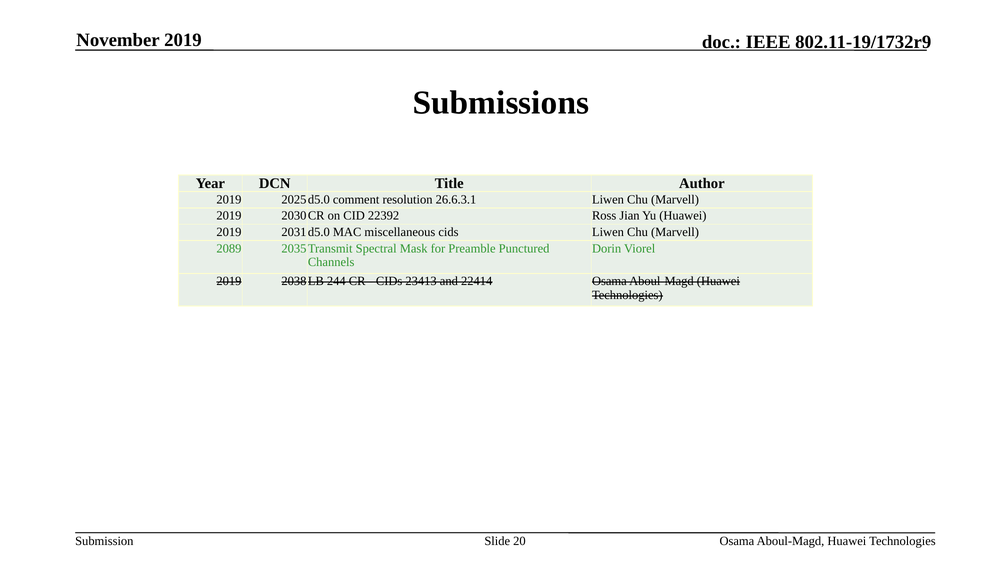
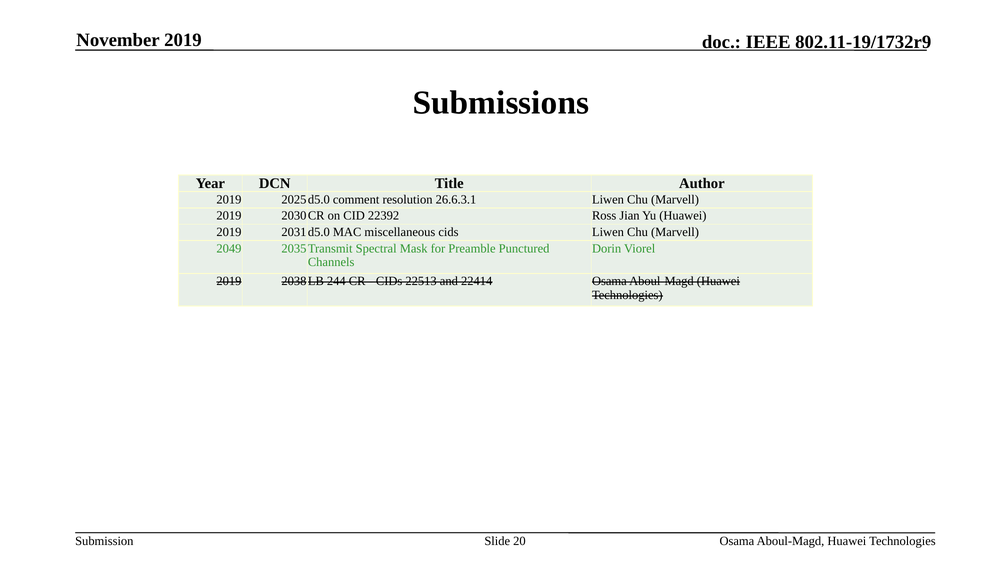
2089: 2089 -> 2049
23413: 23413 -> 22513
